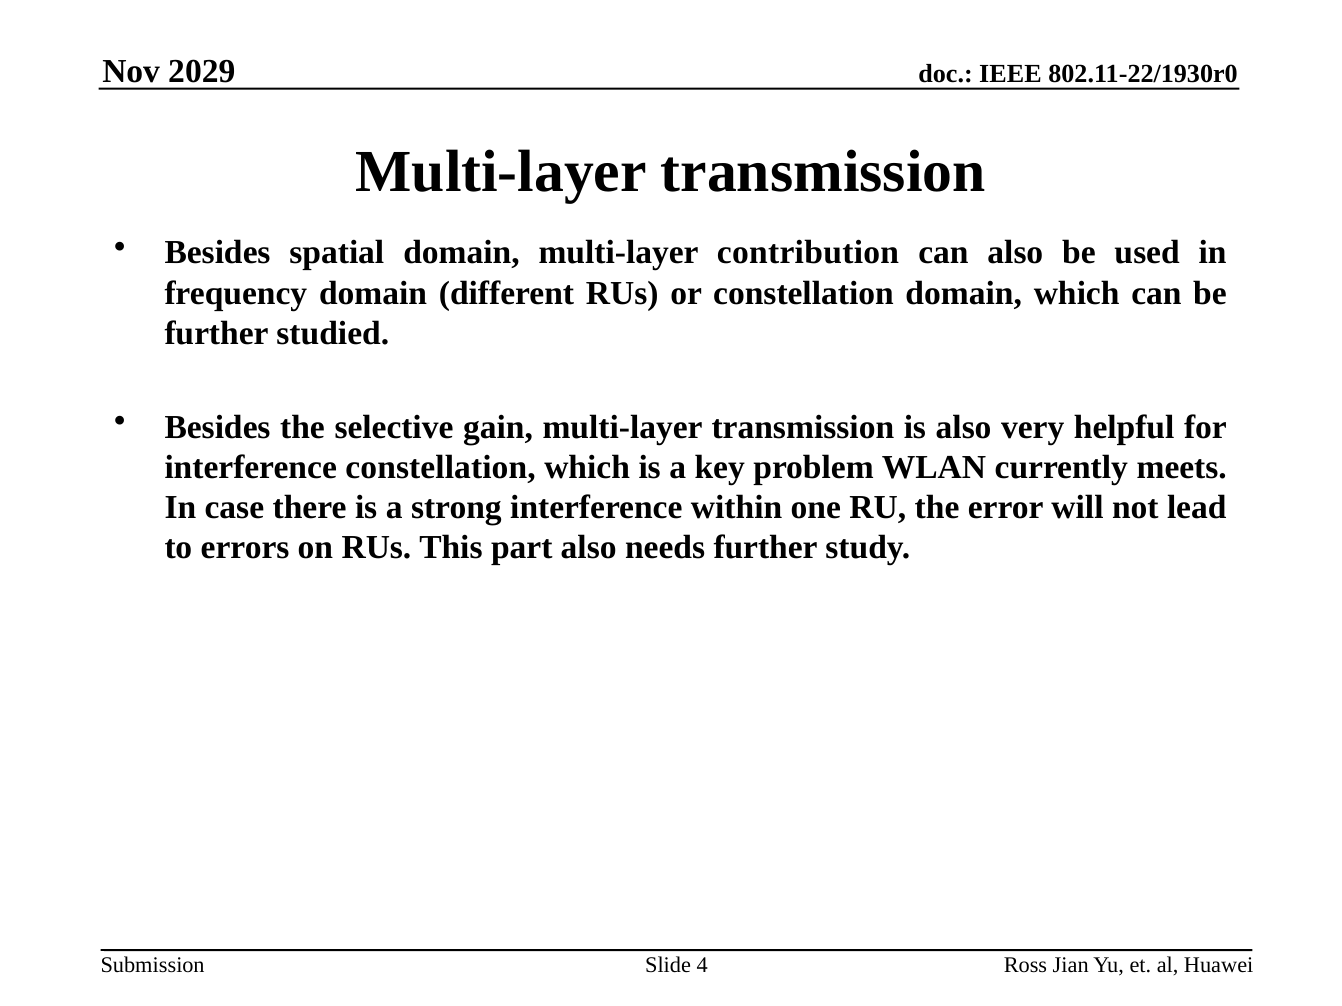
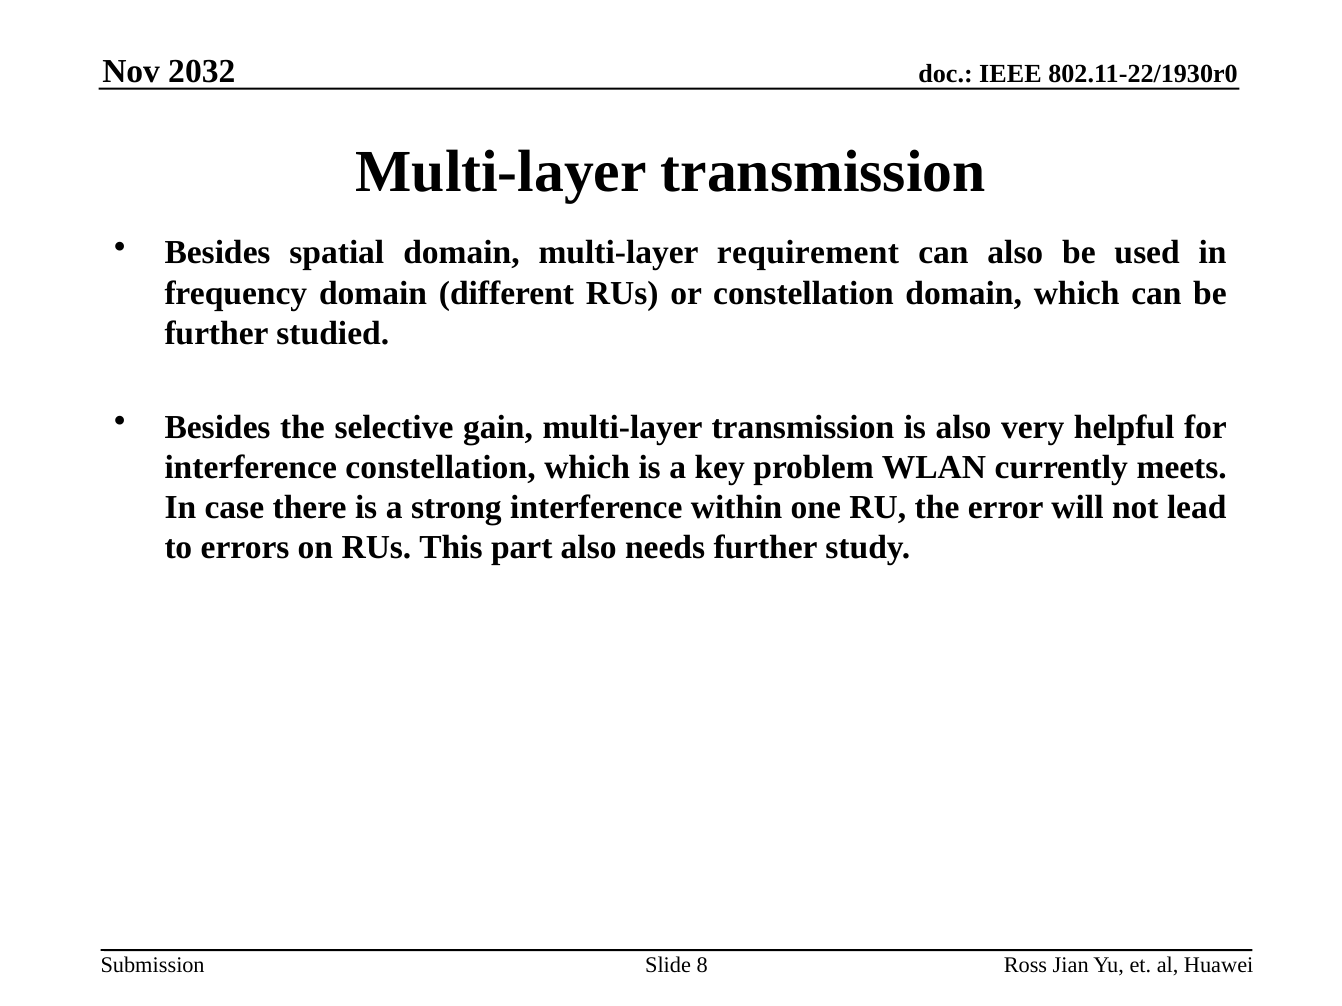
2029: 2029 -> 2032
contribution: contribution -> requirement
4: 4 -> 8
